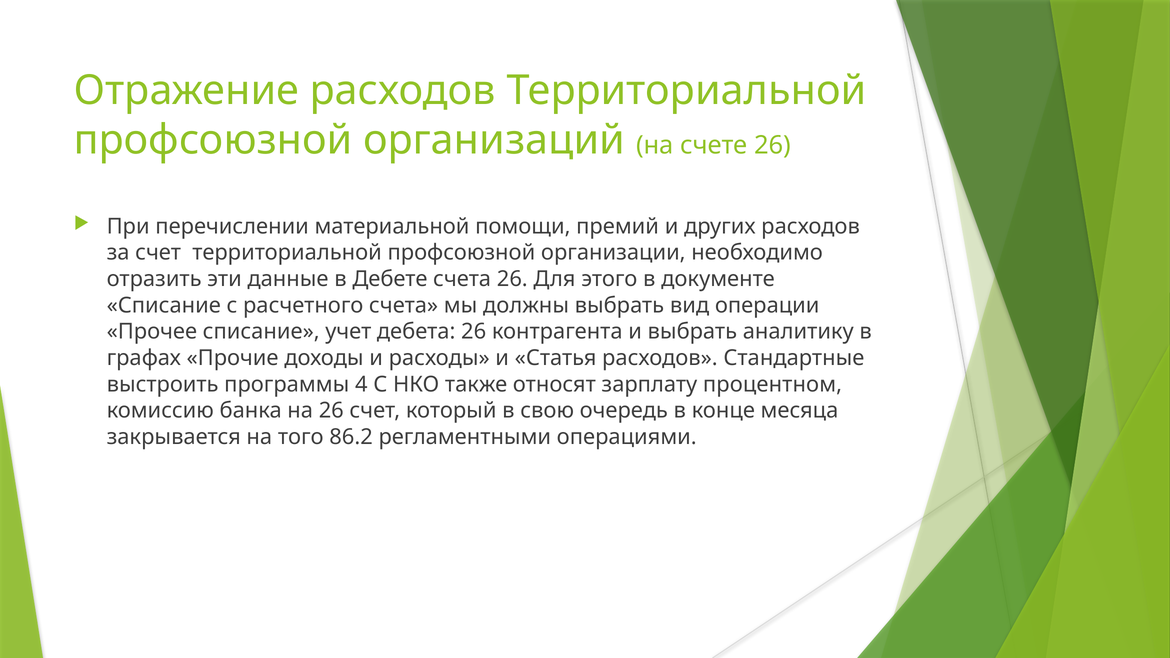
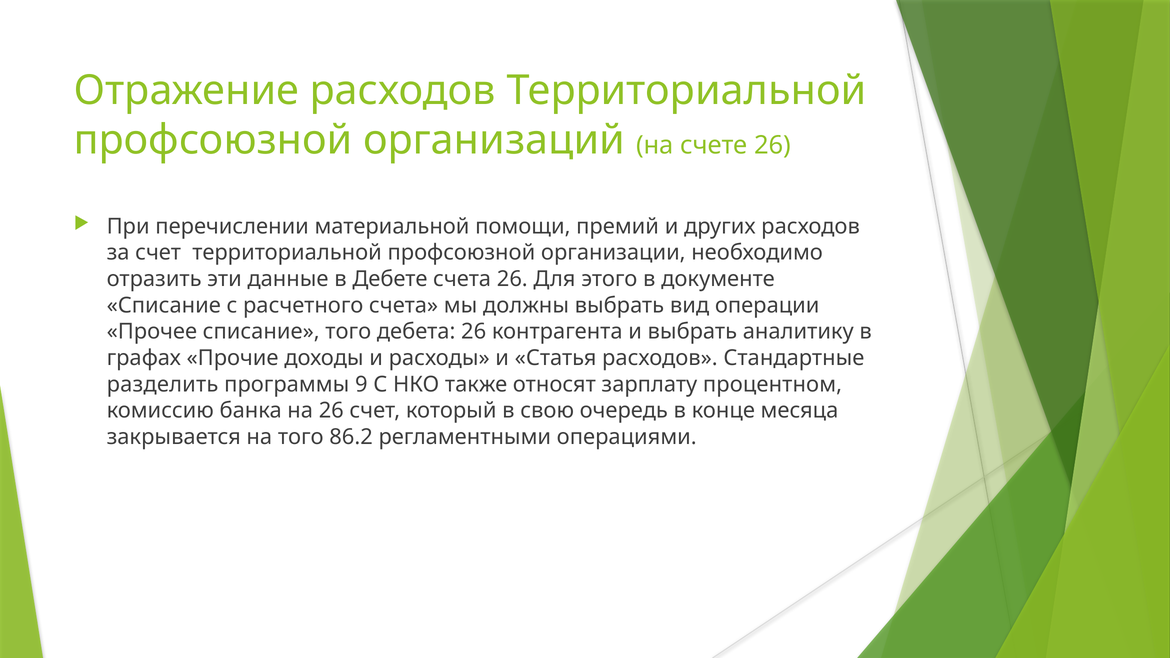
списание учет: учет -> того
выстроить: выстроить -> разделить
4: 4 -> 9
